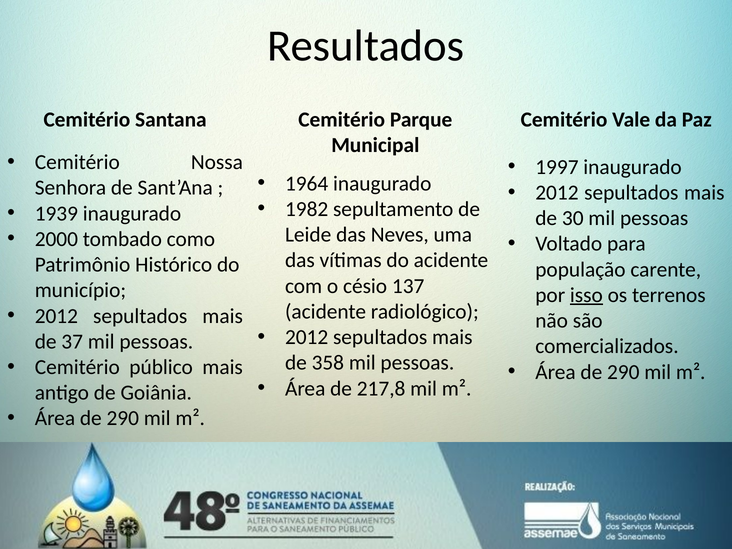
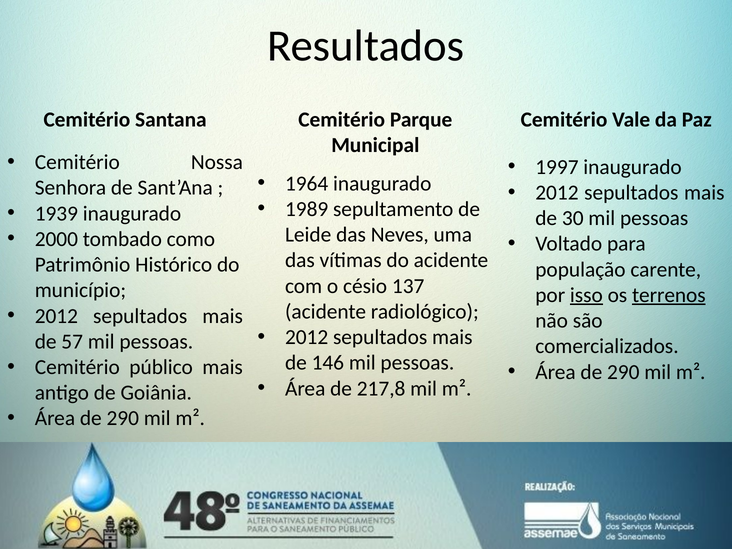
1982: 1982 -> 1989
terrenos underline: none -> present
37: 37 -> 57
358: 358 -> 146
